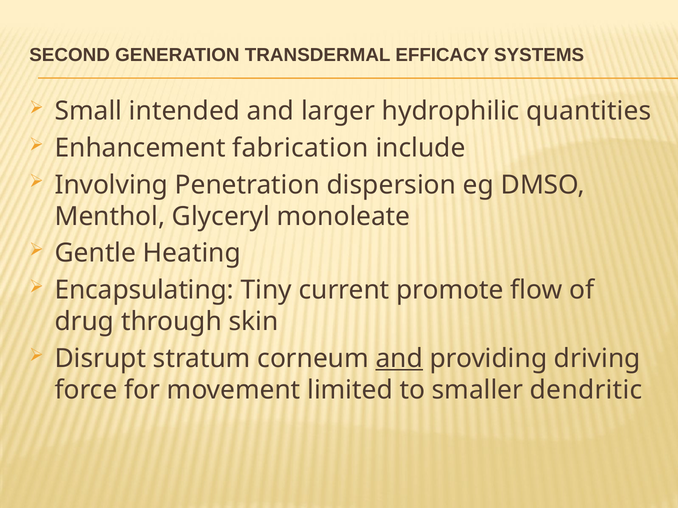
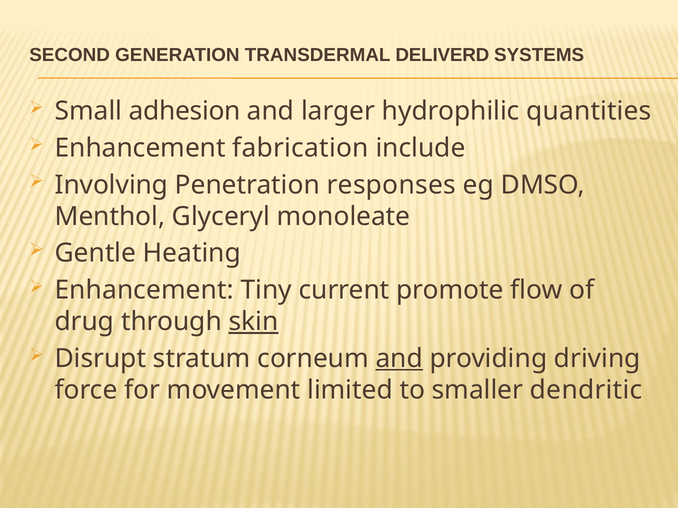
EFFICACY: EFFICACY -> DELIVERD
intended: intended -> adhesion
dispersion: dispersion -> responses
Encapsulating at (144, 290): Encapsulating -> Enhancement
skin underline: none -> present
